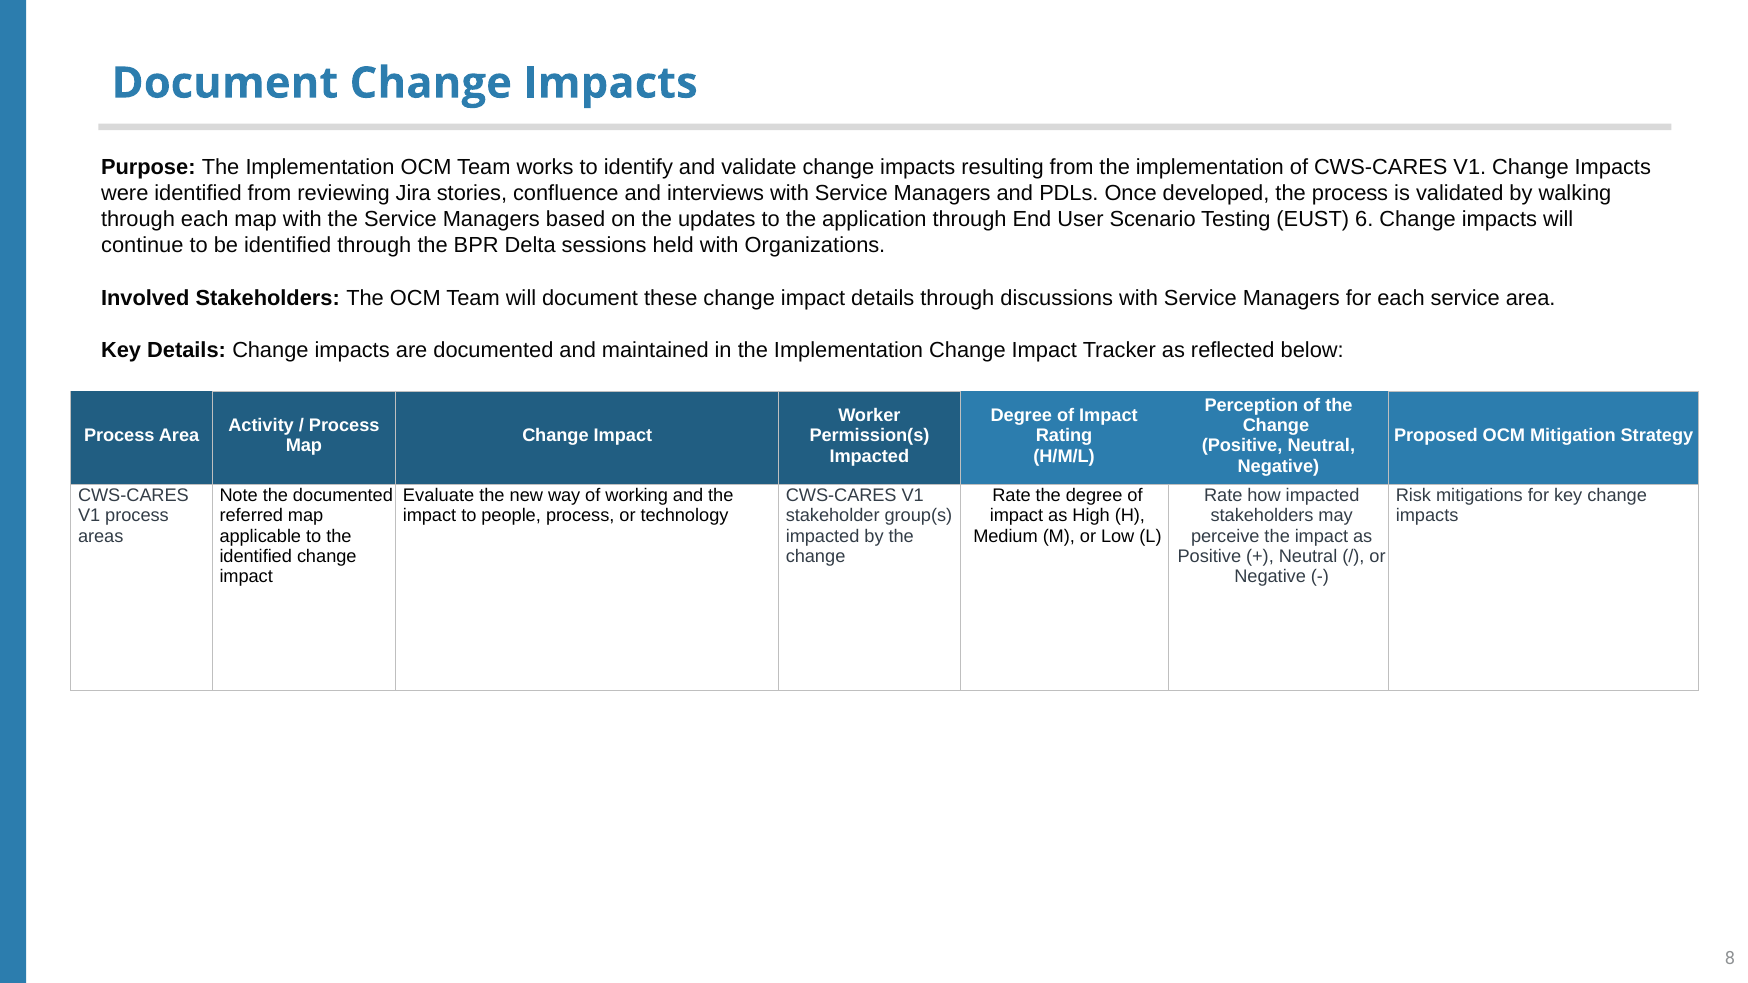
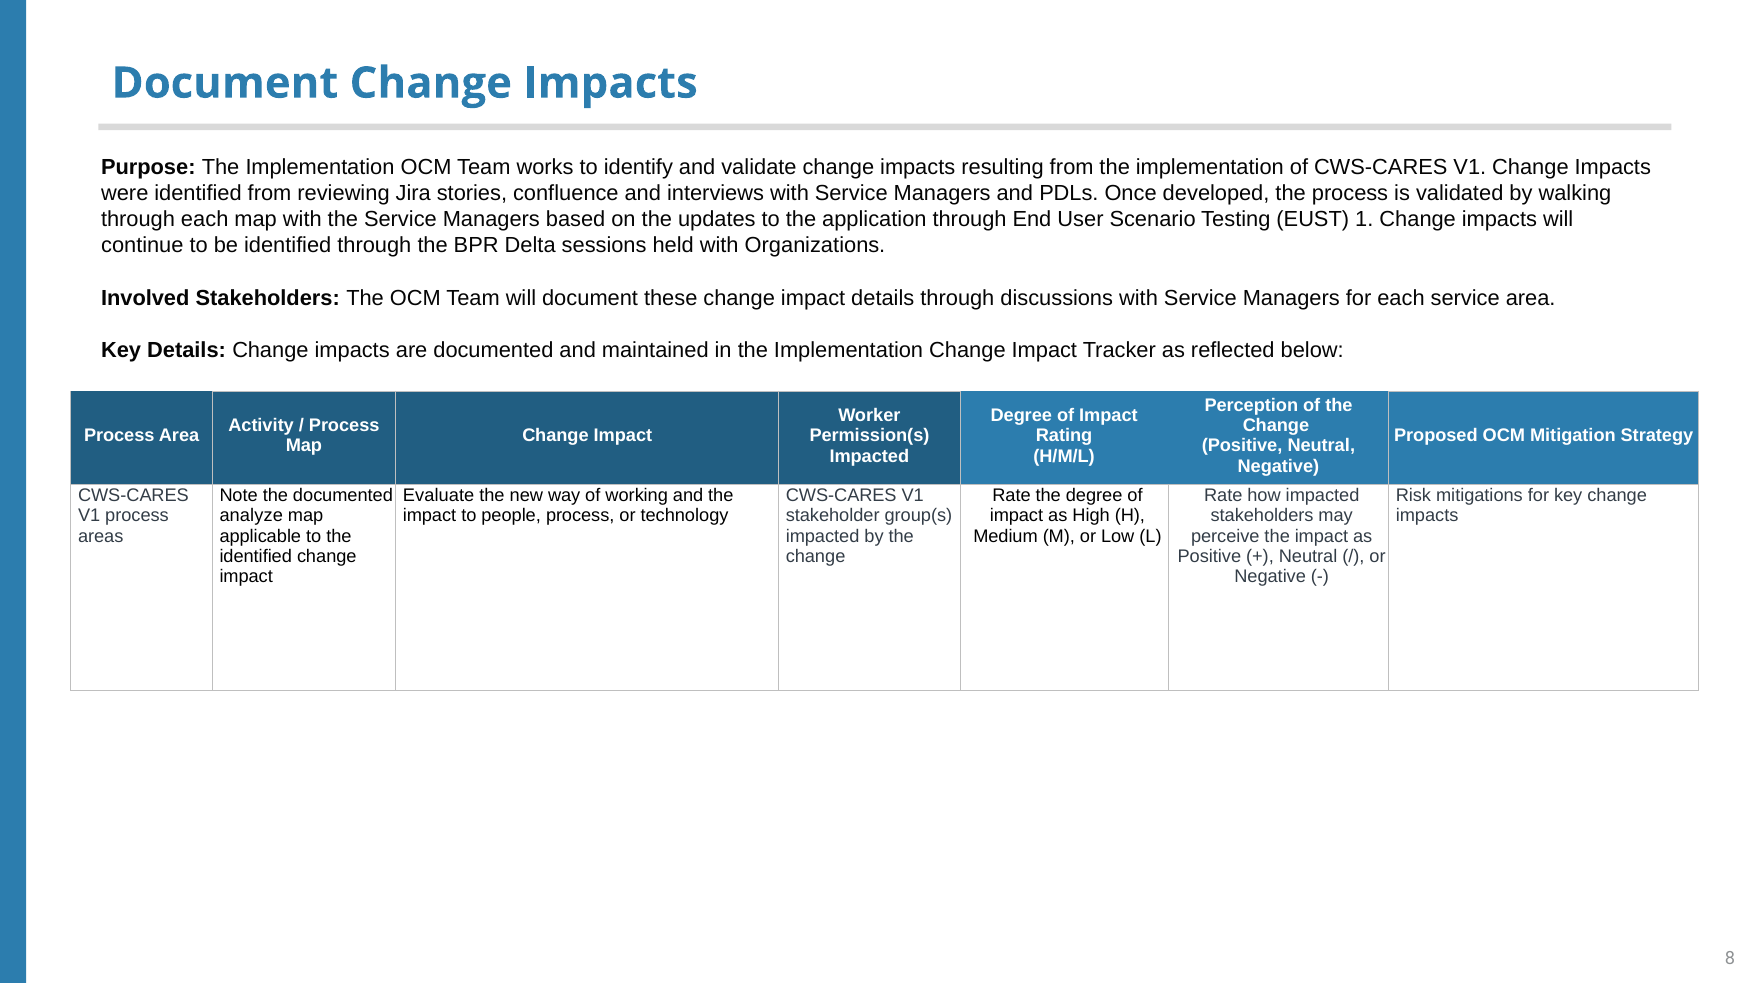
6: 6 -> 1
referred: referred -> analyze
